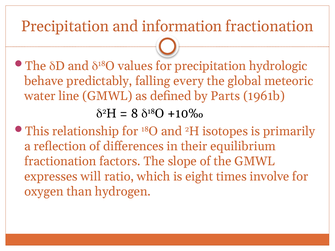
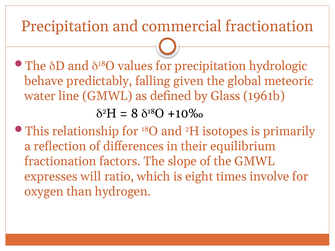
information: information -> commercial
every: every -> given
Parts: Parts -> Glass
